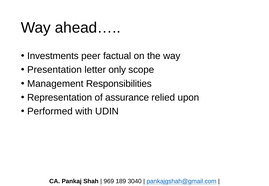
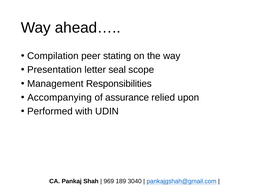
Investments: Investments -> Compilation
factual: factual -> stating
only: only -> seal
Representation: Representation -> Accompanying
